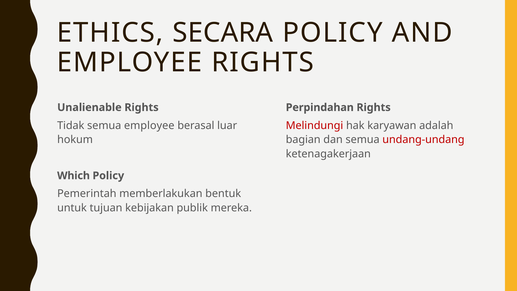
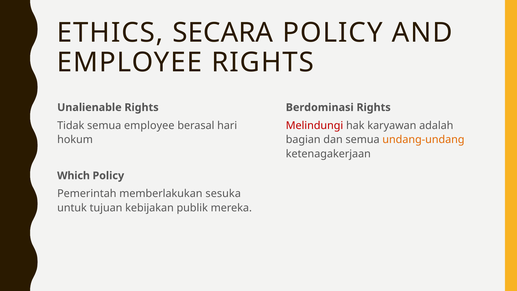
Perpindahan: Perpindahan -> Berdominasi
luar: luar -> hari
undang-undang colour: red -> orange
bentuk: bentuk -> sesuka
